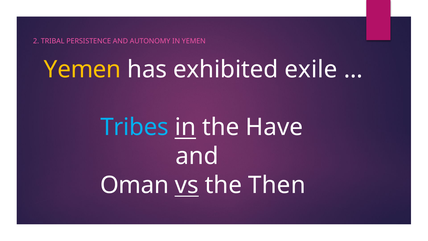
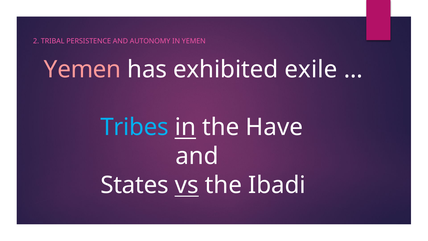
Yemen at (83, 69) colour: yellow -> pink
Oman: Oman -> States
Then: Then -> Ibadi
